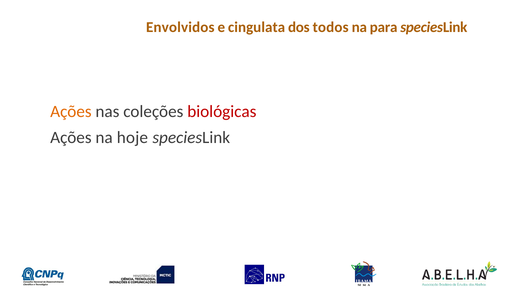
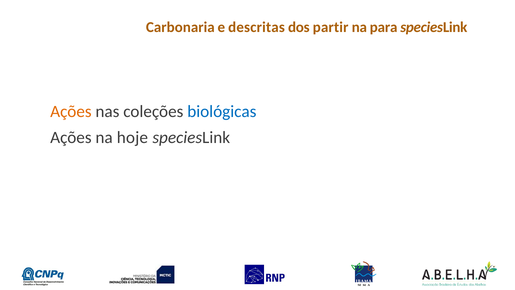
Envolvidos: Envolvidos -> Carbonaria
cingulata: cingulata -> descritas
todos: todos -> partir
biológicas colour: red -> blue
